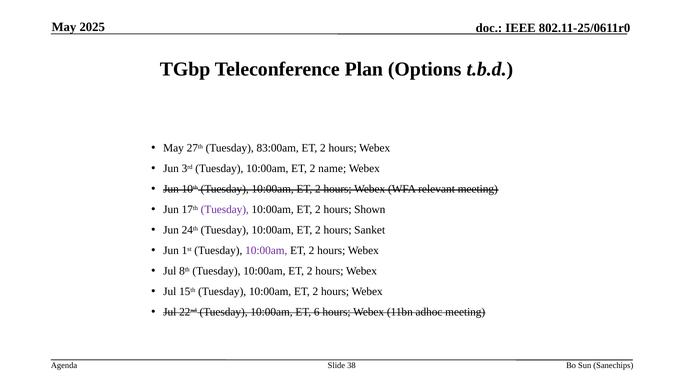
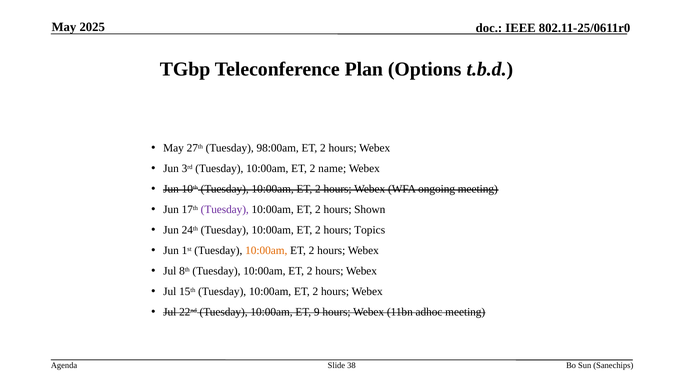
83:00am: 83:00am -> 98:00am
relevant: relevant -> ongoing
Sanket: Sanket -> Topics
10:00am at (266, 251) colour: purple -> orange
6: 6 -> 9
